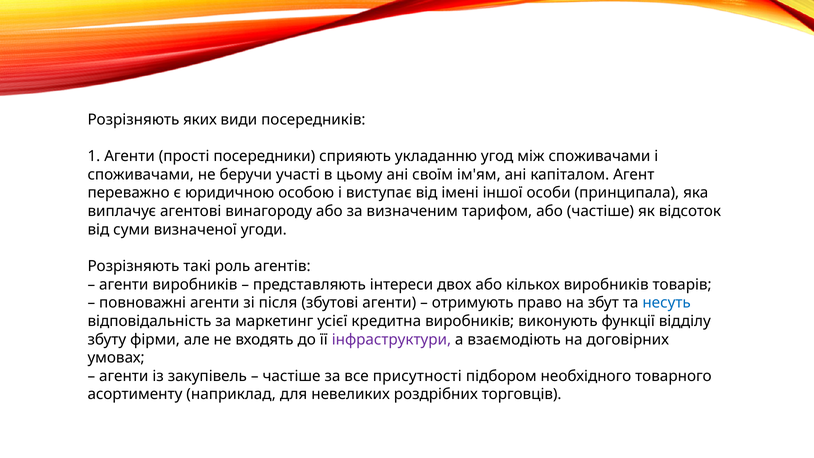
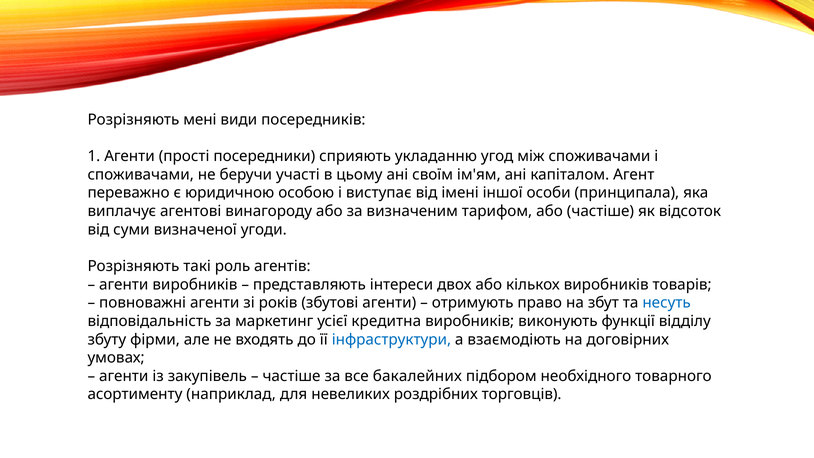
яких: яких -> мені
після: після -> років
інфраструктури colour: purple -> blue
присутності: присутності -> бакалейних
